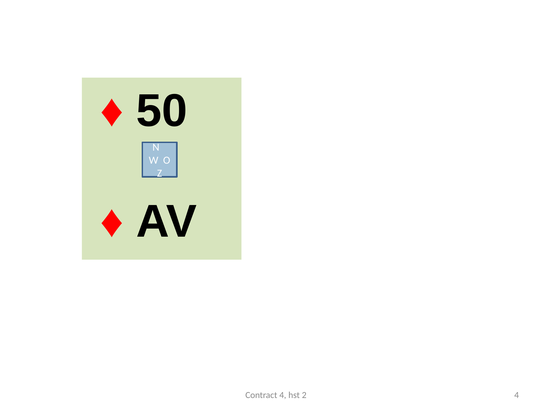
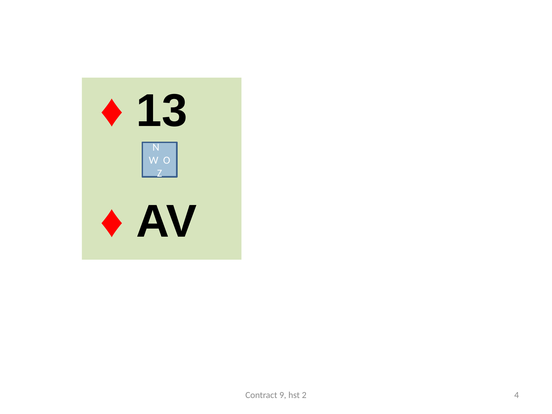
50: 50 -> 13
Contract 4: 4 -> 9
